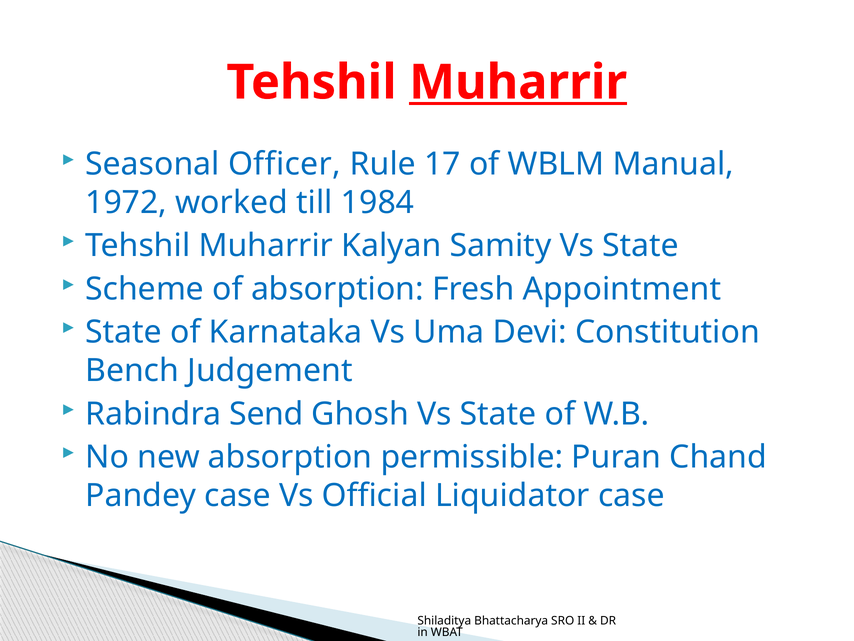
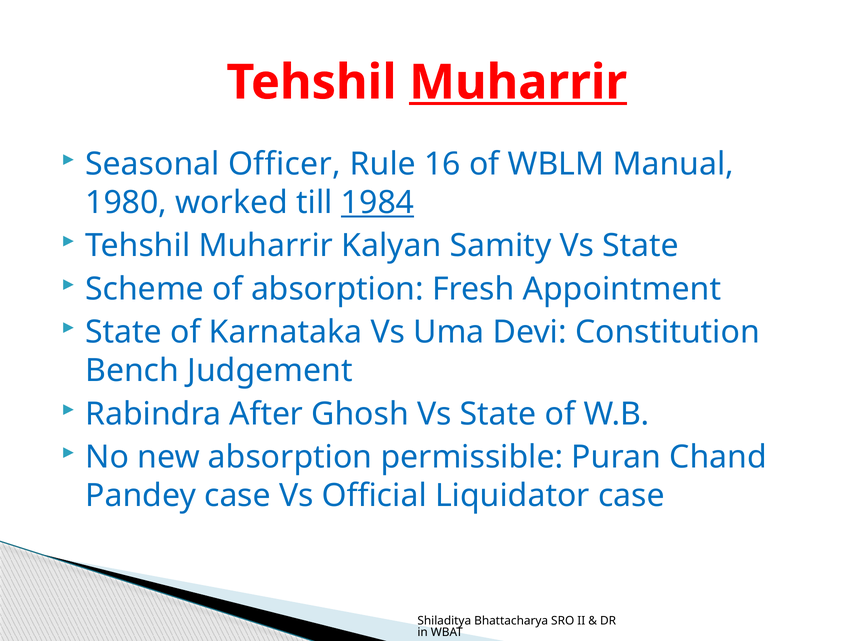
17: 17 -> 16
1972: 1972 -> 1980
1984 underline: none -> present
Send: Send -> After
